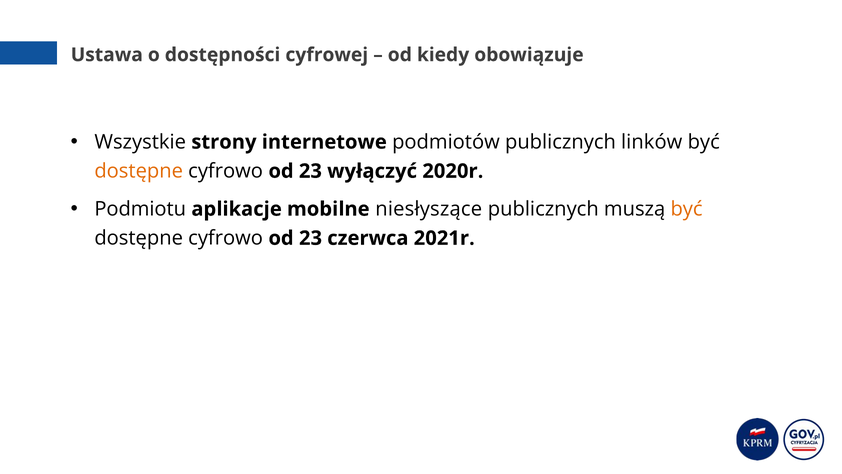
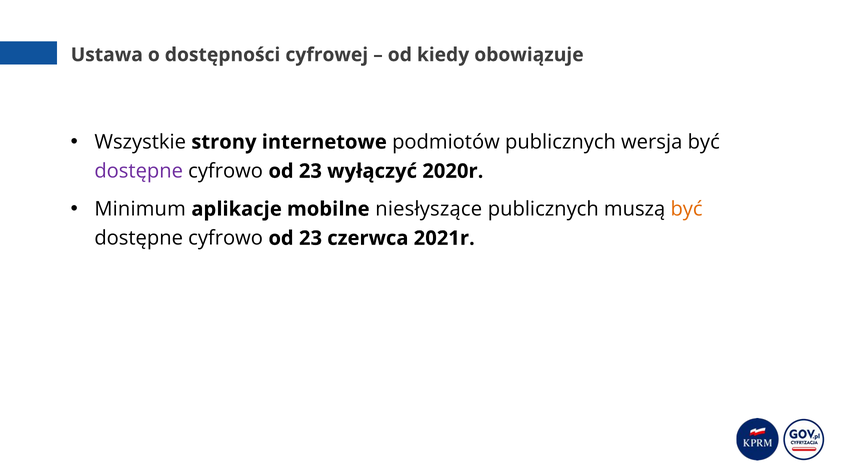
linków: linków -> wersja
dostępne at (139, 171) colour: orange -> purple
Podmiotu: Podmiotu -> Minimum
